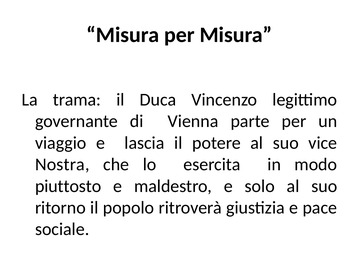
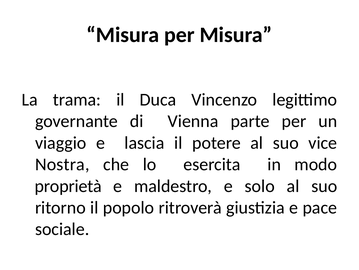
piuttosto: piuttosto -> proprietà
